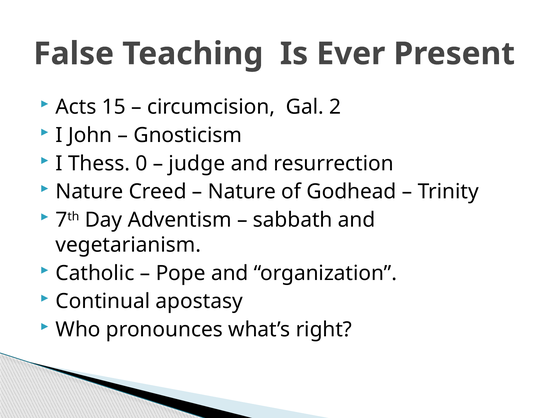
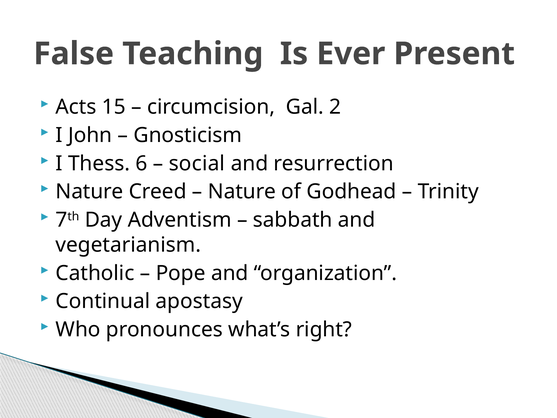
0: 0 -> 6
judge: judge -> social
